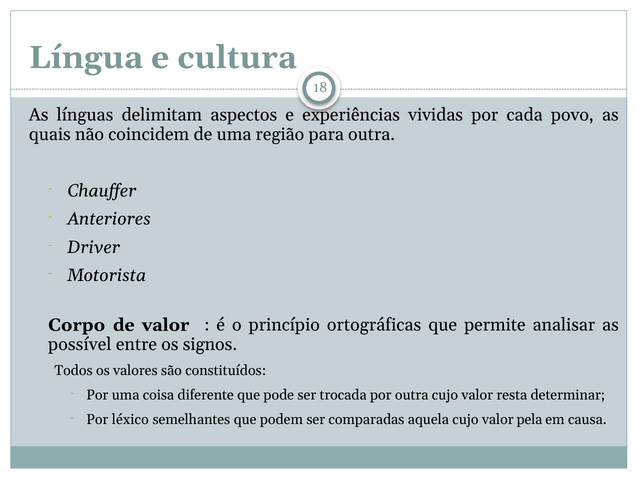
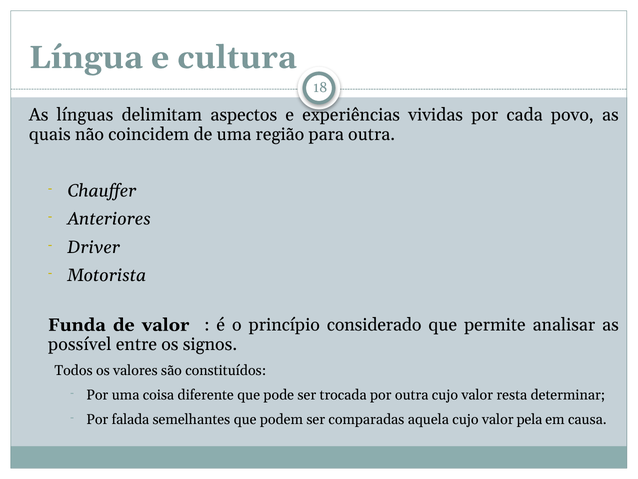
Corpo: Corpo -> Funda
ortográficas: ortográficas -> considerado
léxico: léxico -> falada
